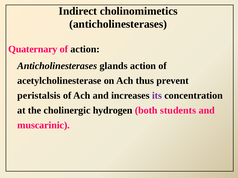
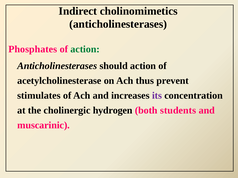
Quaternary: Quaternary -> Phosphates
action at (85, 49) colour: black -> green
glands: glands -> should
peristalsis: peristalsis -> stimulates
